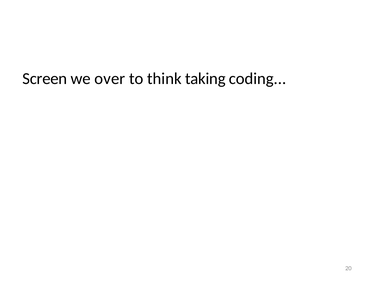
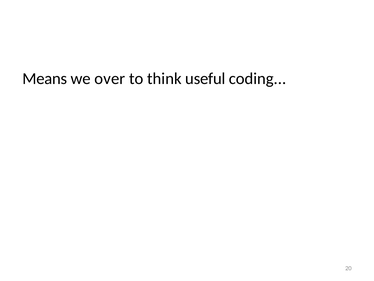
Screen: Screen -> Means
taking: taking -> useful
